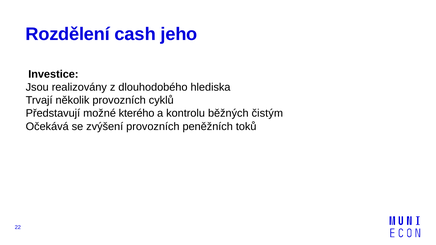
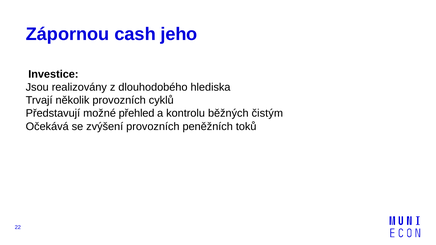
Rozdělení: Rozdělení -> Zápornou
kterého: kterého -> přehled
